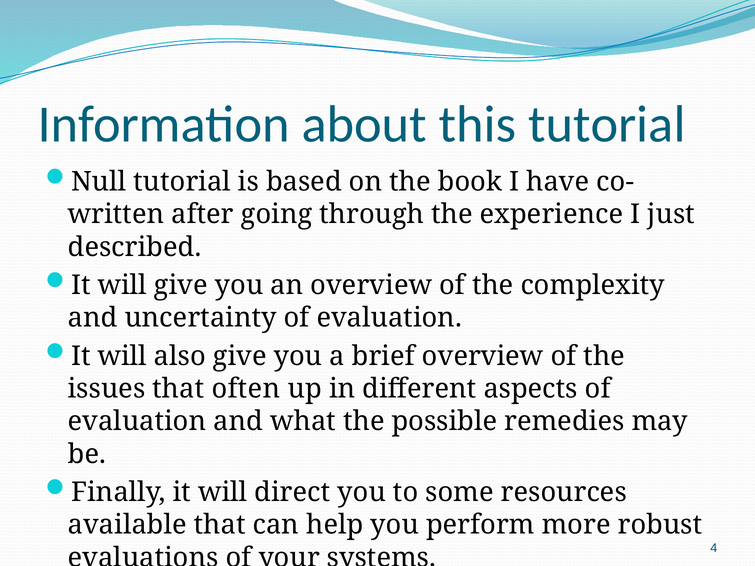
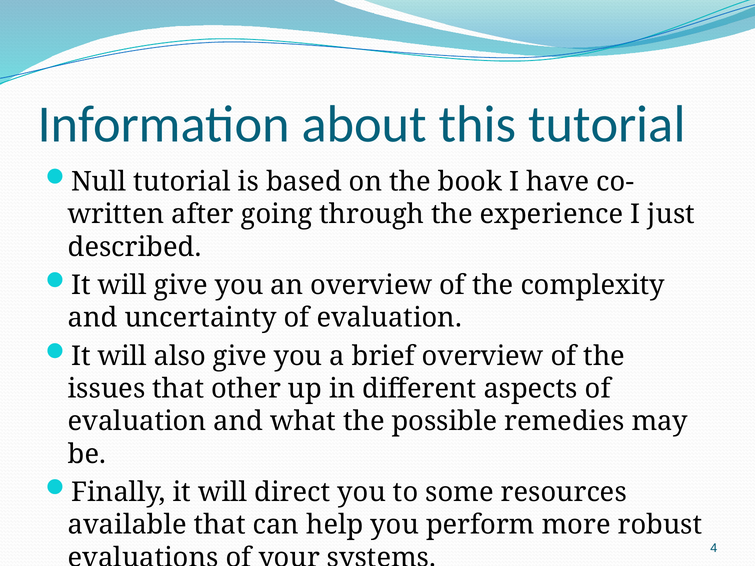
often: often -> other
